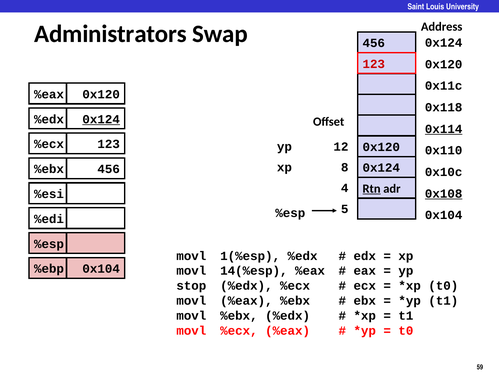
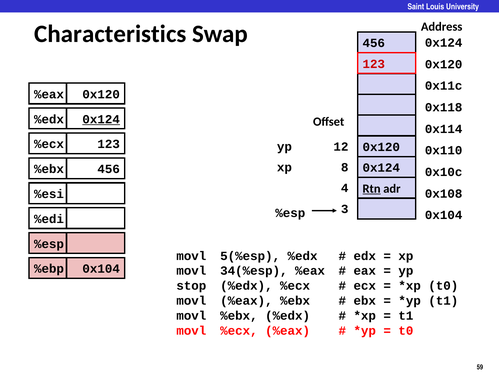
Administrators: Administrators -> Characteristics
0x114 underline: present -> none
0x108 underline: present -> none
5: 5 -> 3
1(%esp: 1(%esp -> 5(%esp
14(%esp: 14(%esp -> 34(%esp
